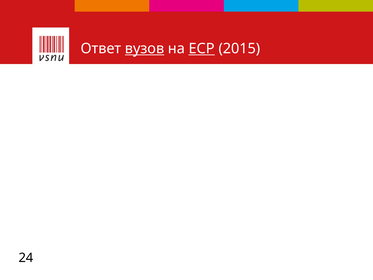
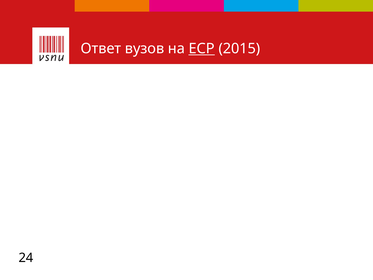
вузов underline: present -> none
